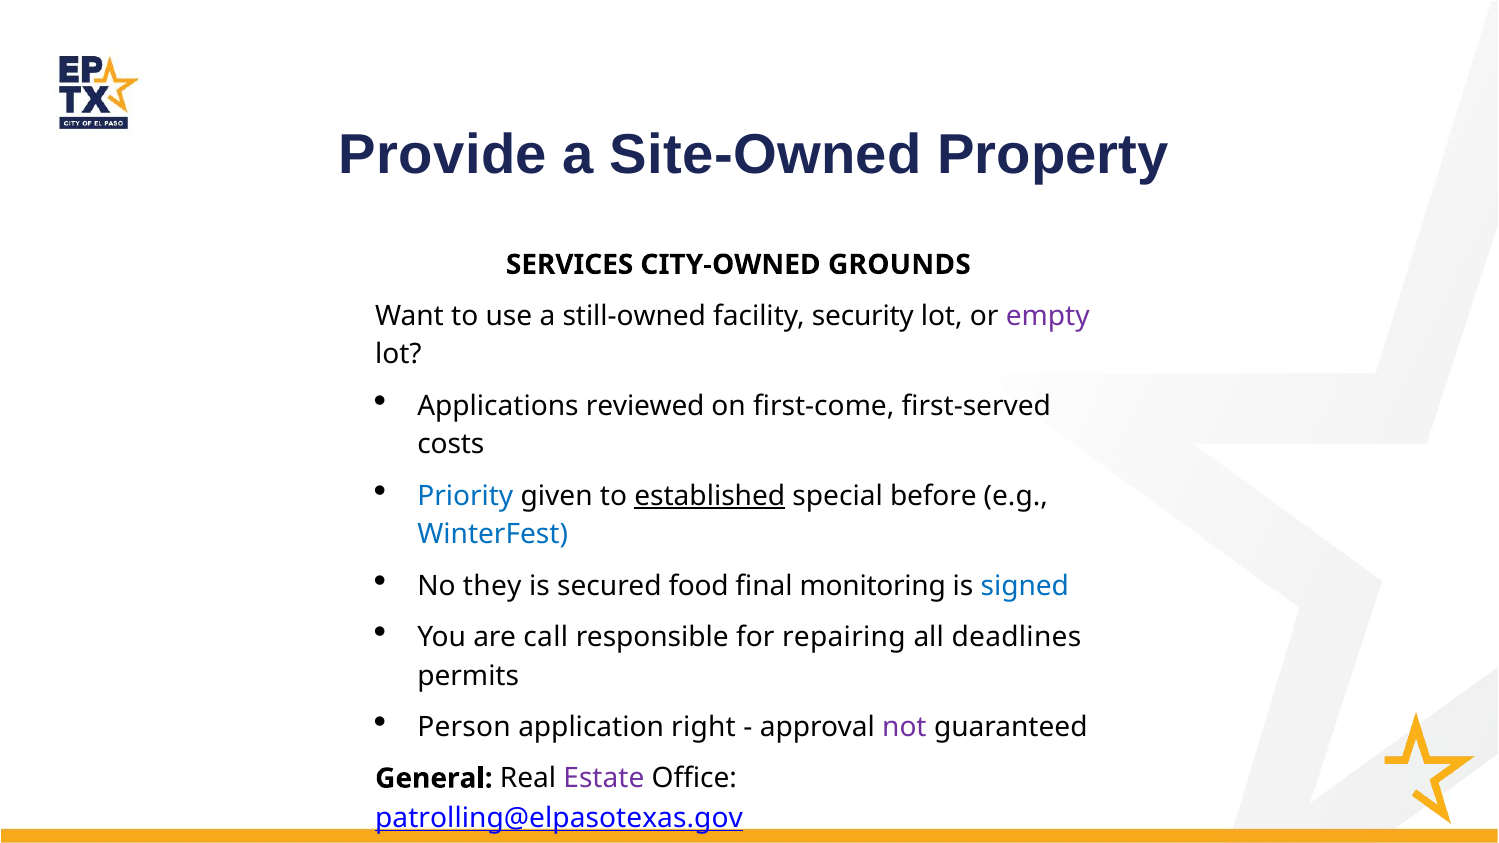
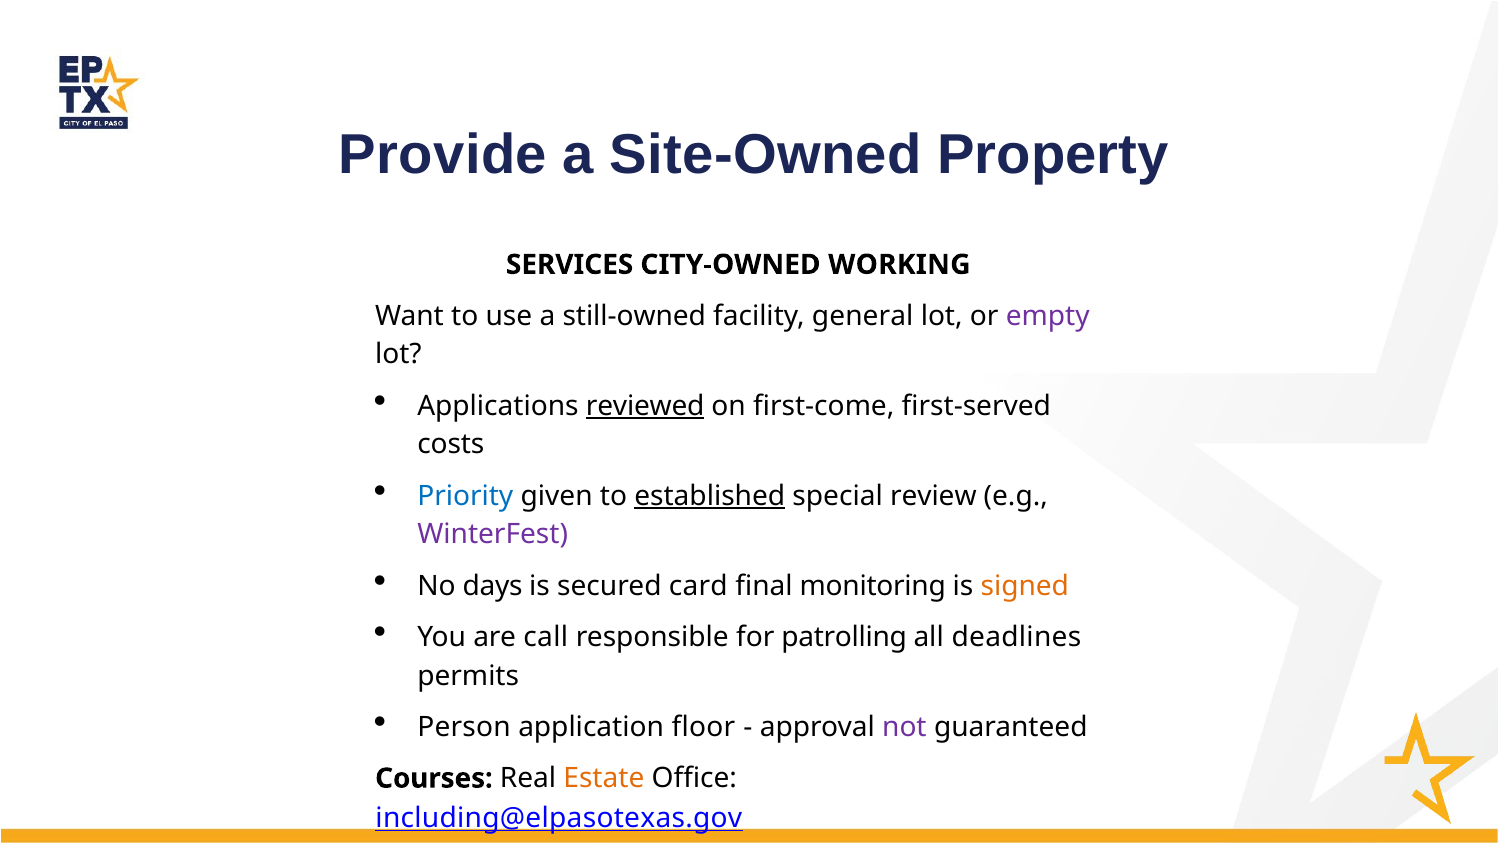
GROUNDS: GROUNDS -> WORKING
security: security -> general
reviewed underline: none -> present
before: before -> review
WinterFest colour: blue -> purple
they: they -> days
food: food -> card
signed colour: blue -> orange
repairing: repairing -> patrolling
right: right -> floor
General: General -> Courses
Estate colour: purple -> orange
patrolling@elpasotexas.gov: patrolling@elpasotexas.gov -> including@elpasotexas.gov
